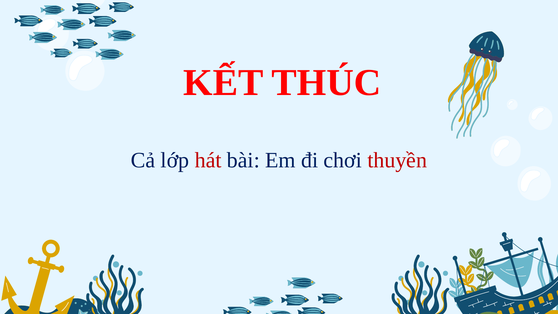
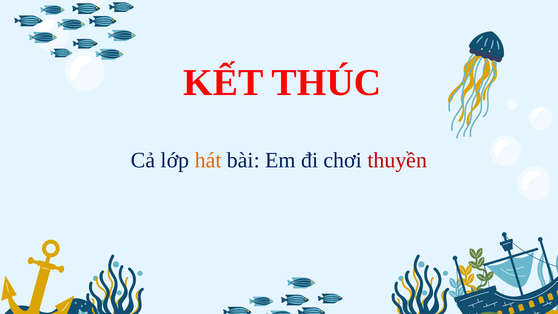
hát colour: red -> orange
